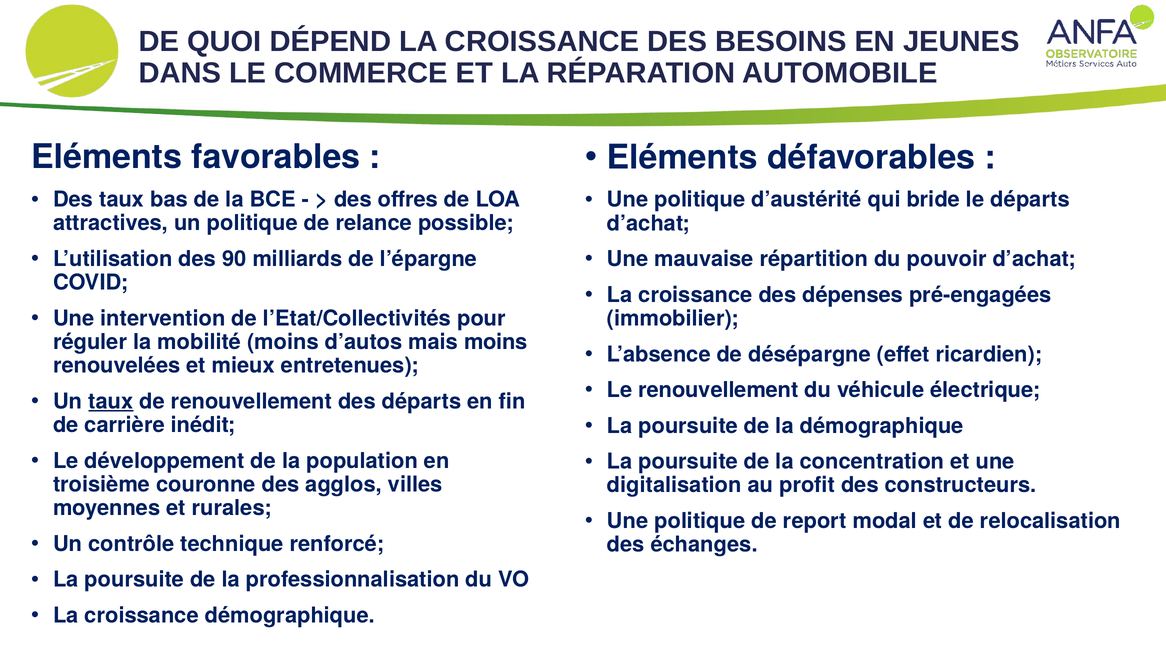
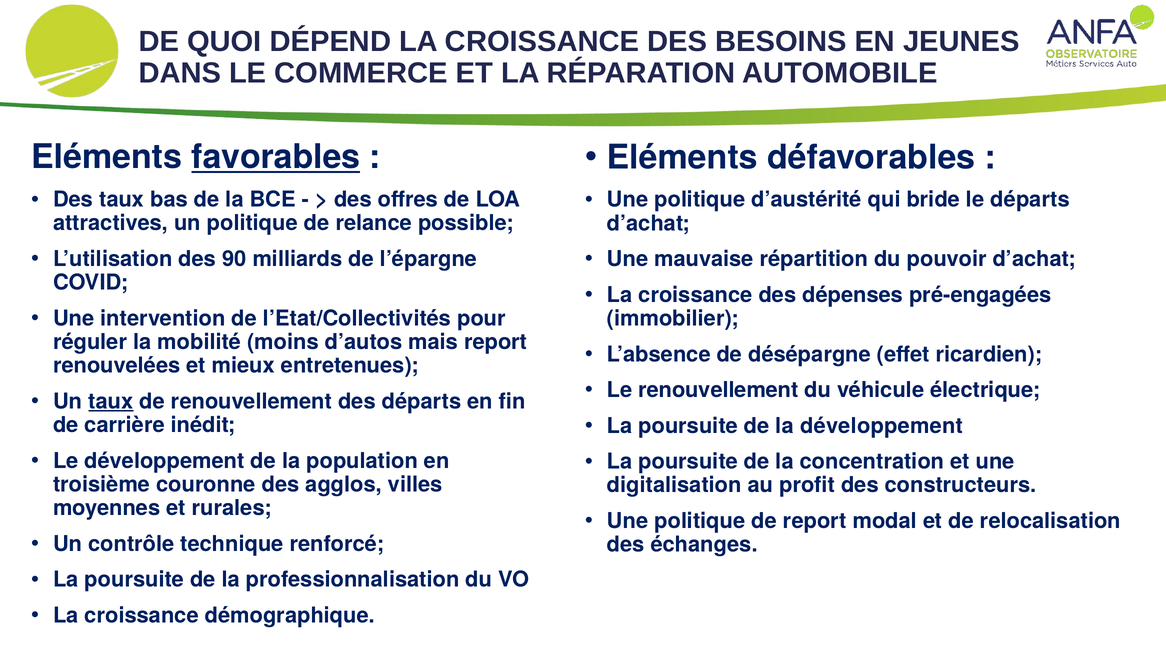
favorables underline: none -> present
mais moins: moins -> report
la démographique: démographique -> développement
